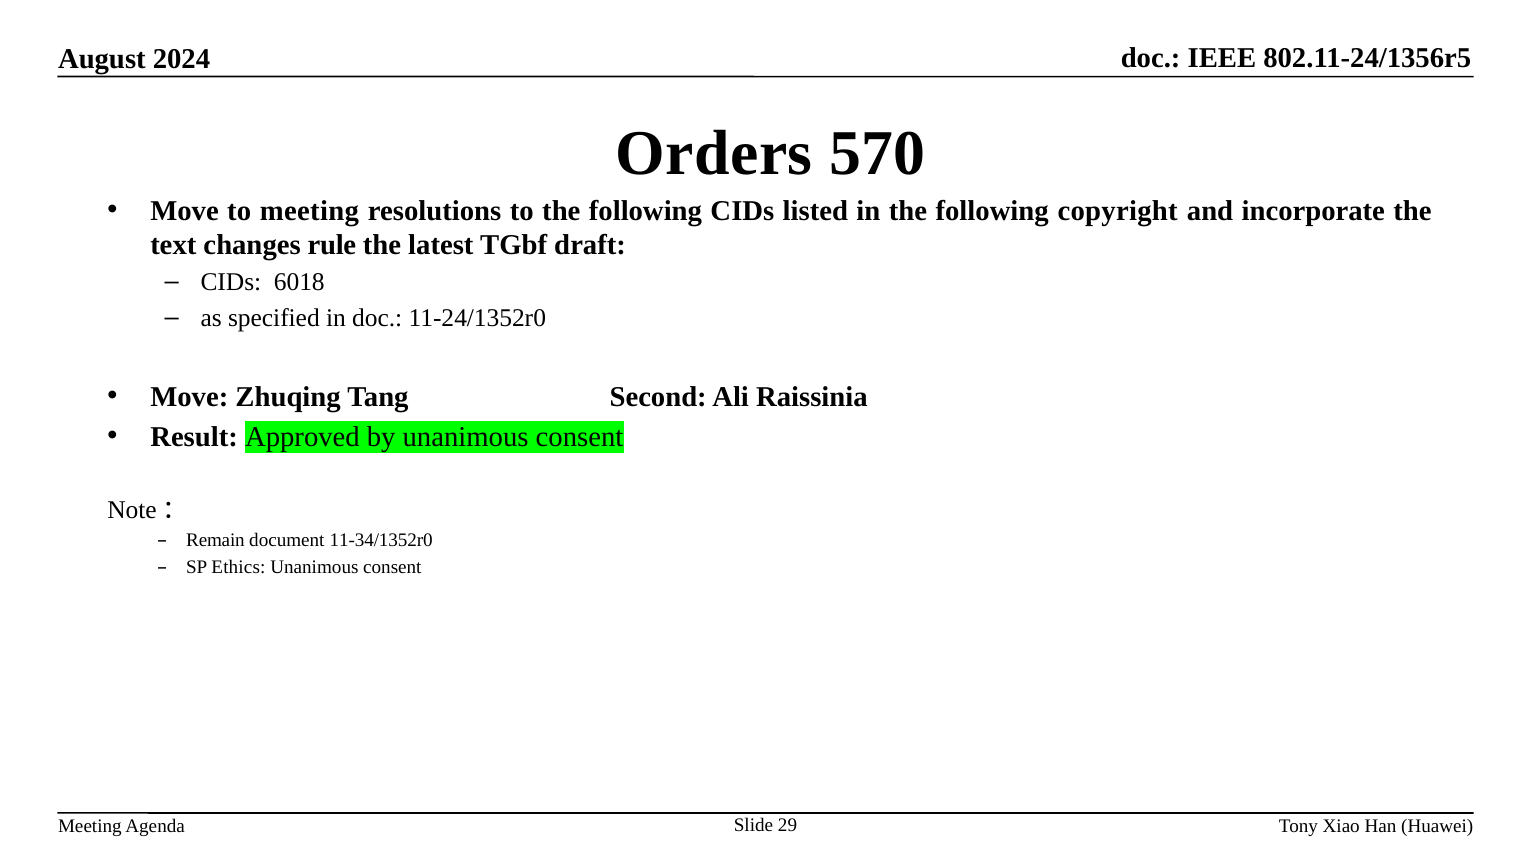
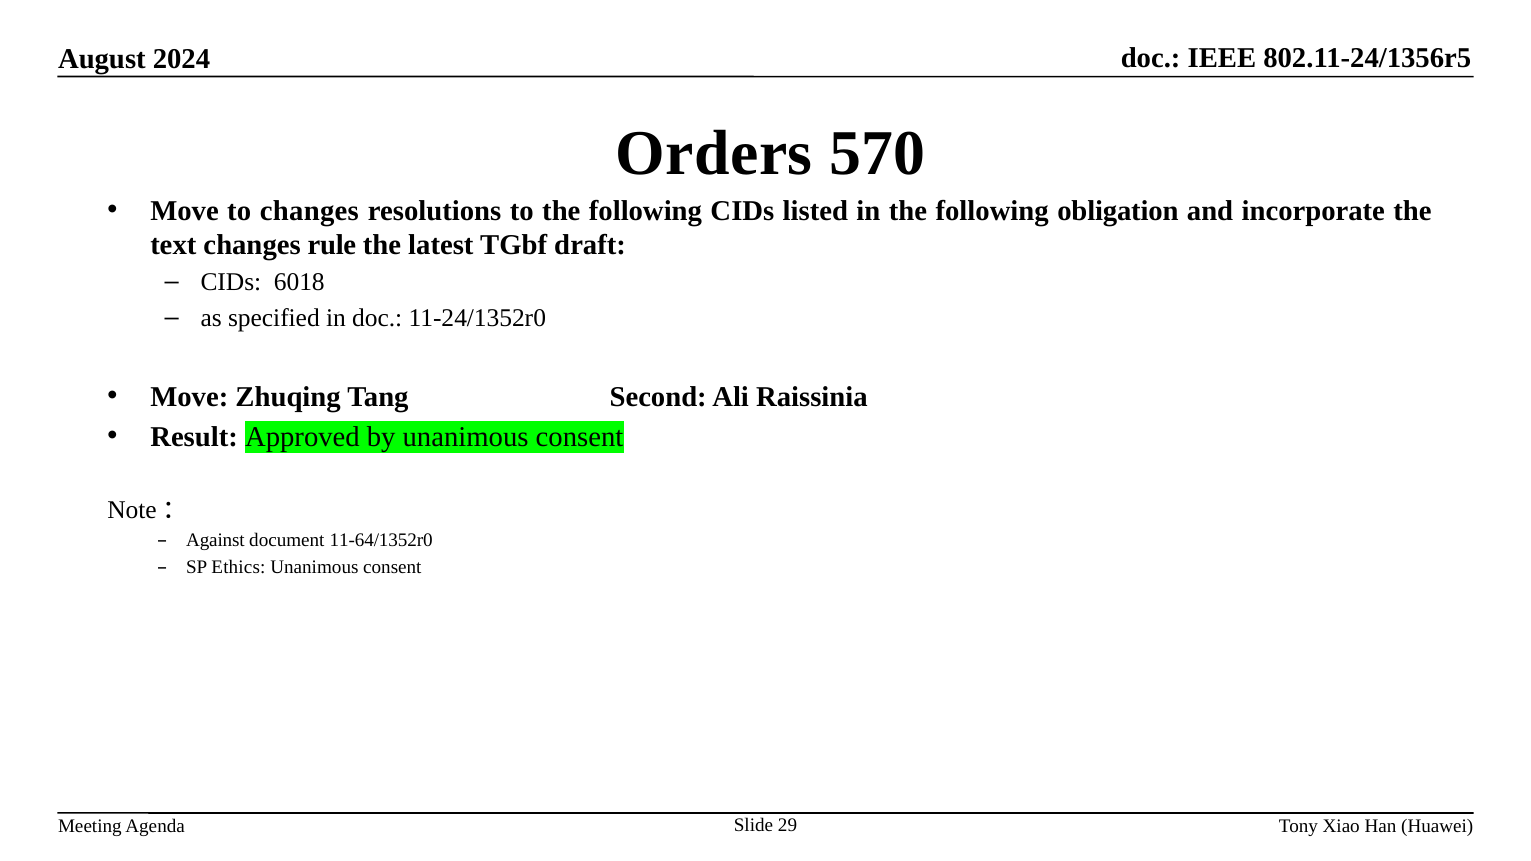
to meeting: meeting -> changes
copyright: copyright -> obligation
Remain: Remain -> Against
11-34/1352r0: 11-34/1352r0 -> 11-64/1352r0
